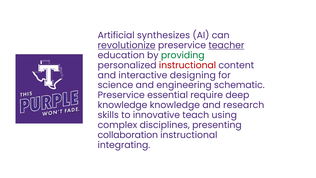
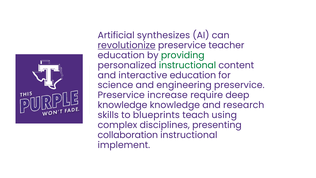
teacher underline: present -> none
instructional at (187, 65) colour: red -> green
interactive designing: designing -> education
engineering schematic: schematic -> preservice
essential: essential -> increase
innovative: innovative -> blueprints
integrating: integrating -> implement
